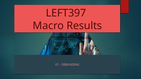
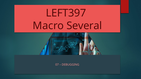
Results: Results -> Several
